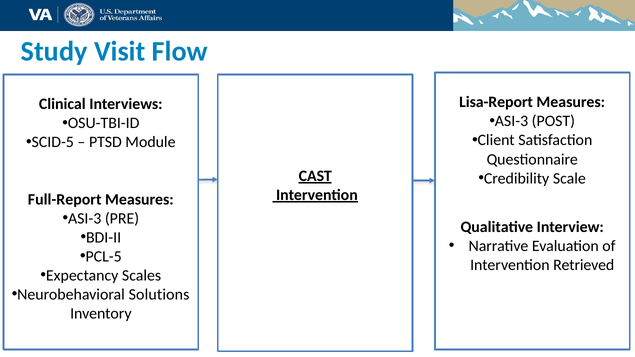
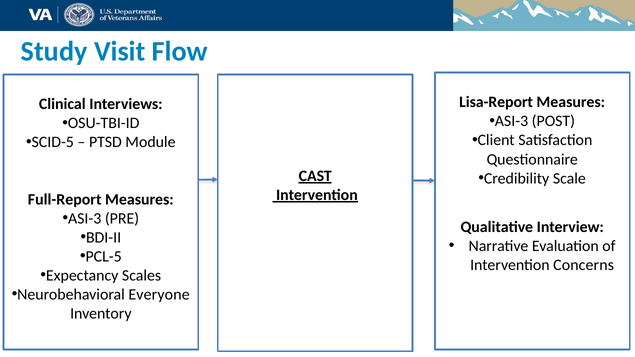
Retrieved: Retrieved -> Concerns
Solutions: Solutions -> Everyone
